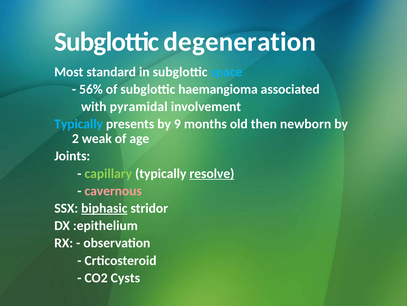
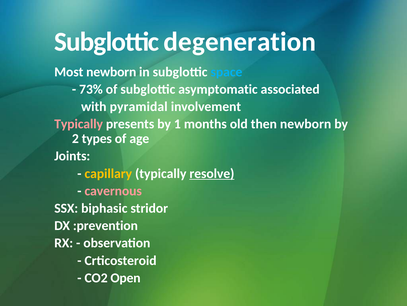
Most standard: standard -> newborn
56%: 56% -> 73%
haemangioma: haemangioma -> asymptomatic
Typically at (79, 124) colour: light blue -> pink
9: 9 -> 1
weak: weak -> types
capillary colour: light green -> yellow
biphasic underline: present -> none
:epithelium: :epithelium -> :prevention
Cysts: Cysts -> Open
